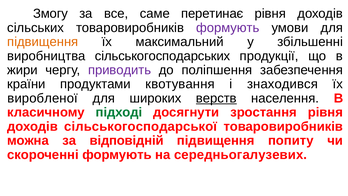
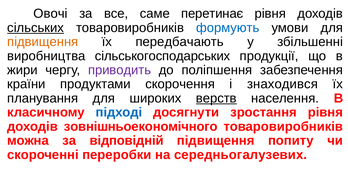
Змогу: Змогу -> Овочі
сільських underline: none -> present
формують at (228, 28) colour: purple -> blue
максимальний: максимальний -> передбачають
квотування: квотування -> скорочення
виробленої: виробленої -> планування
підході colour: green -> blue
сільськогосподарської: сільськогосподарської -> зовнішньоекономічного
скороченні формують: формують -> переробки
